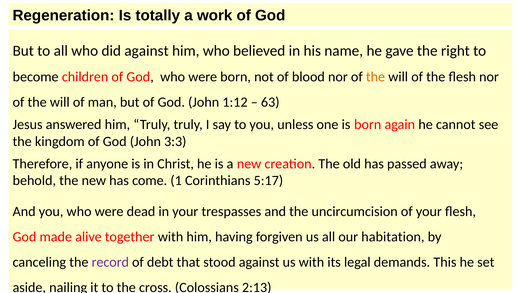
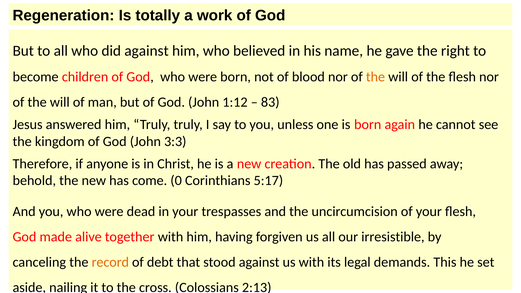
63: 63 -> 83
1: 1 -> 0
habitation: habitation -> irresistible
record colour: purple -> orange
